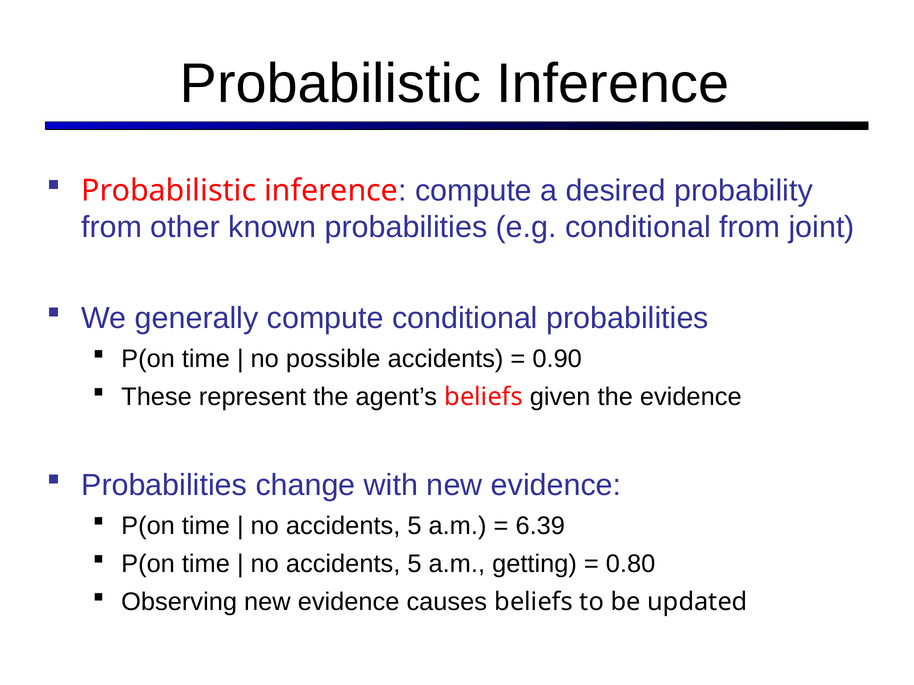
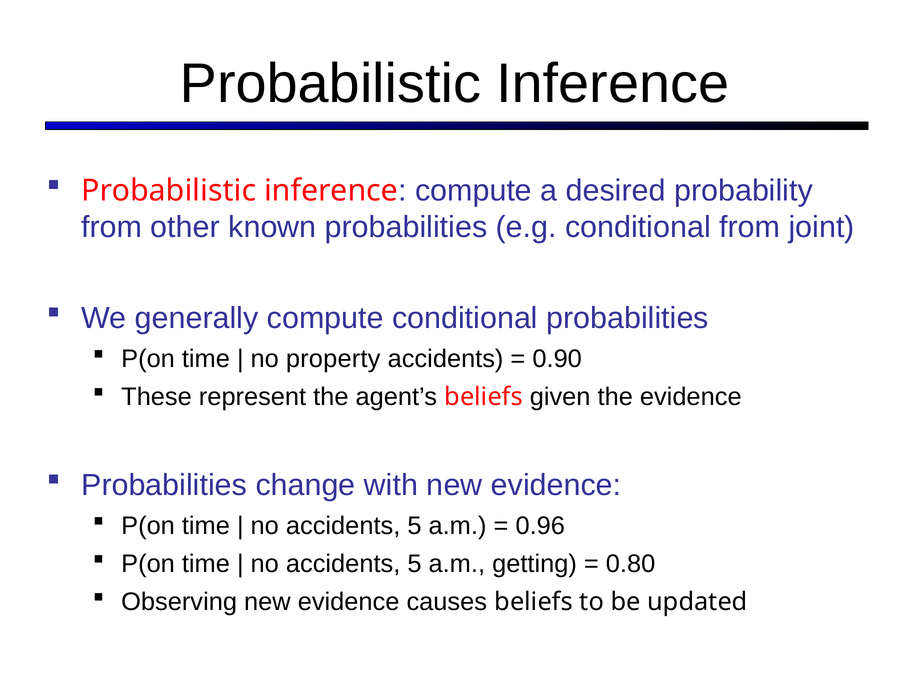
possible: possible -> property
6.39: 6.39 -> 0.96
